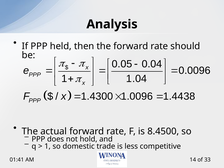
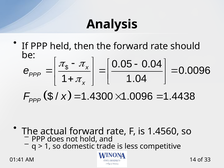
8.4500: 8.4500 -> 1.4560
